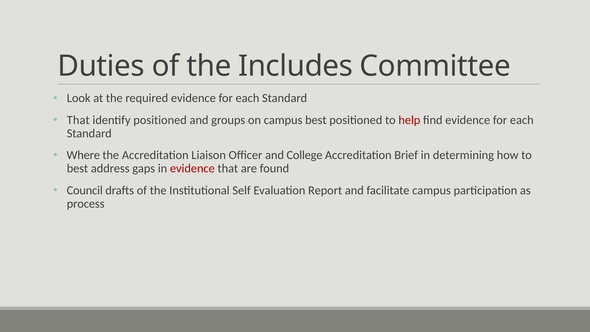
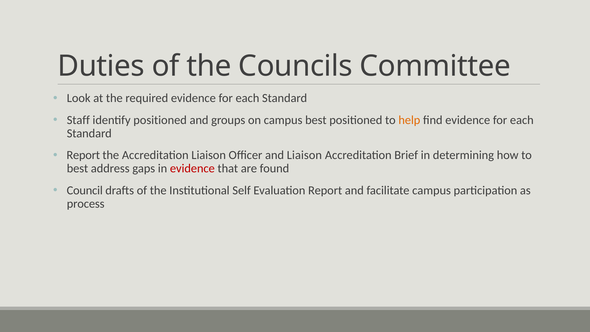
Includes: Includes -> Councils
That at (78, 120): That -> Staff
help colour: red -> orange
Where at (83, 155): Where -> Report
and College: College -> Liaison
